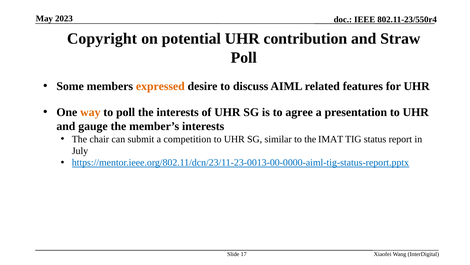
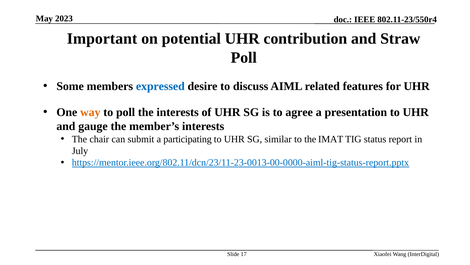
Copyright: Copyright -> Important
expressed colour: orange -> blue
competition: competition -> participating
